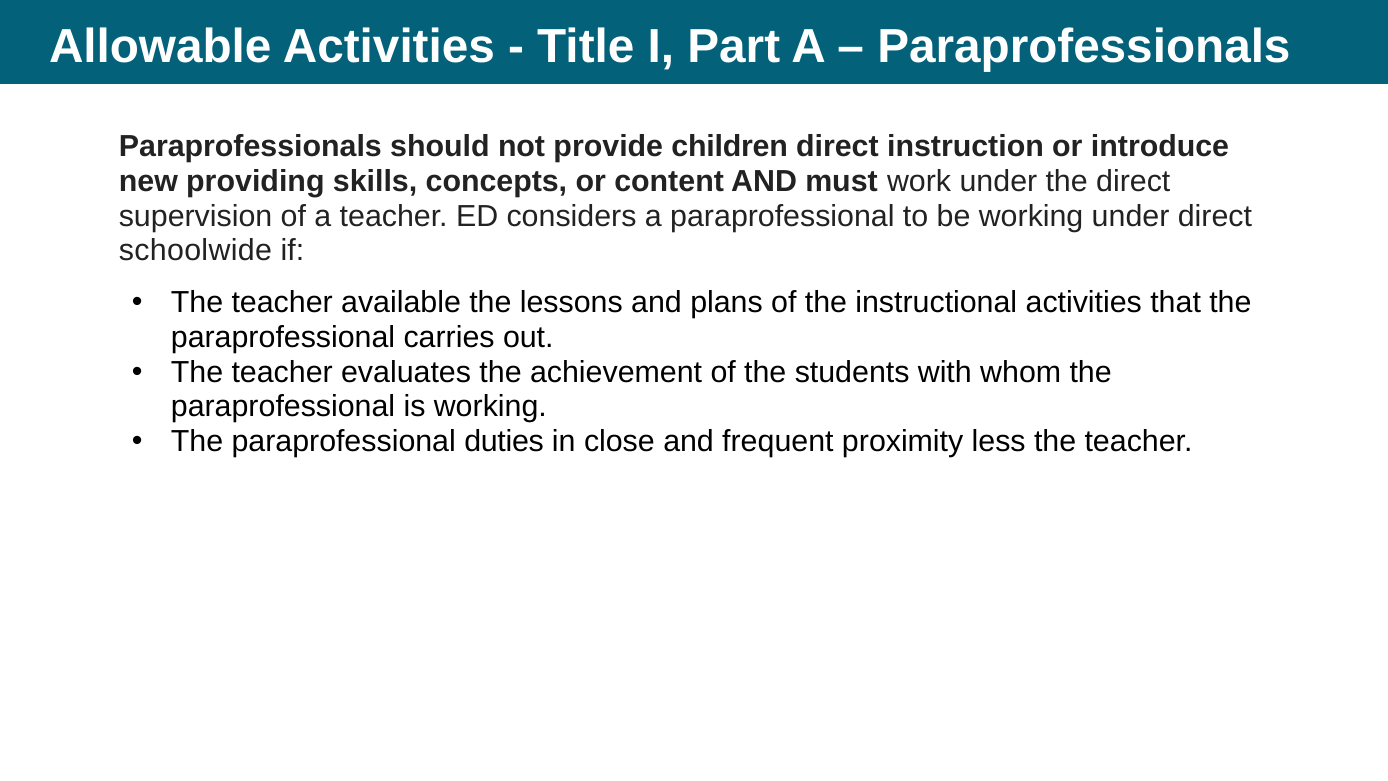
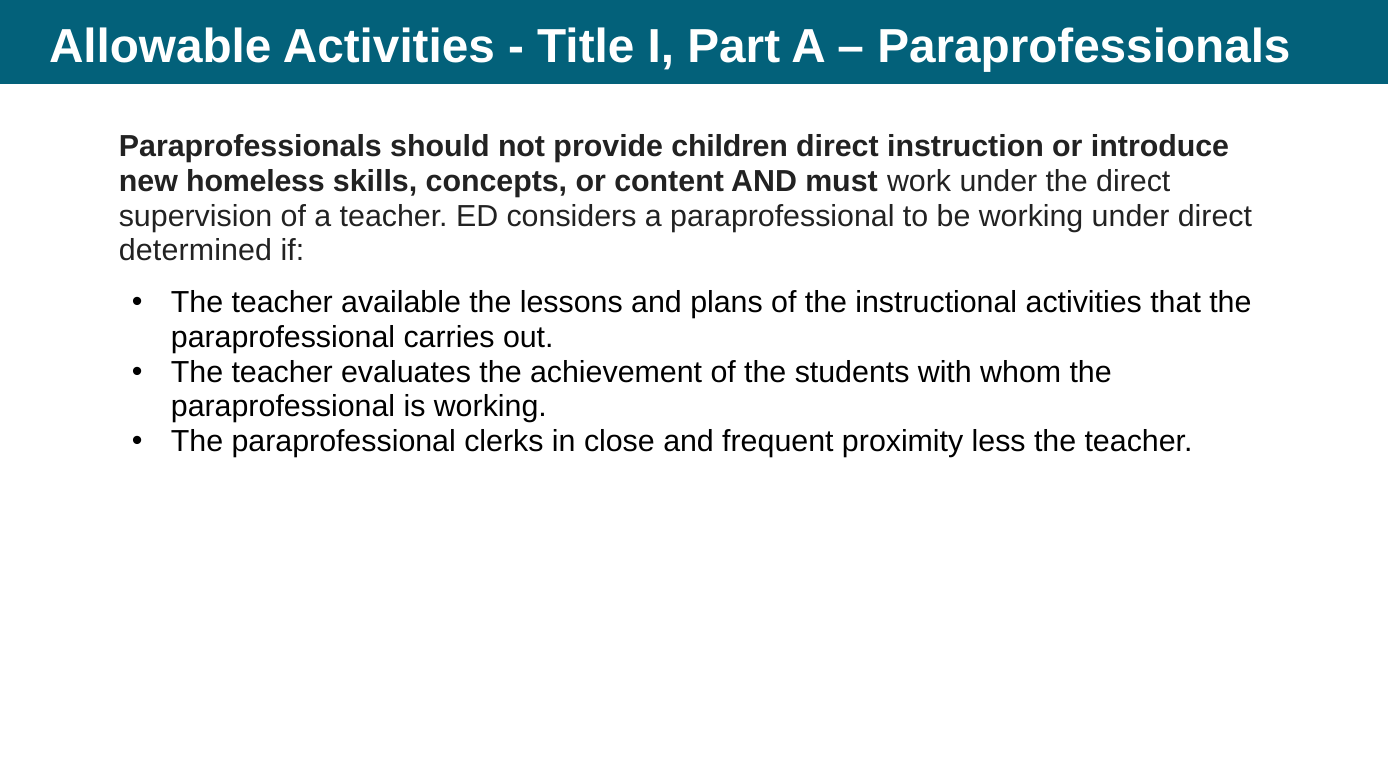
providing: providing -> homeless
schoolwide: schoolwide -> determined
duties: duties -> clerks
